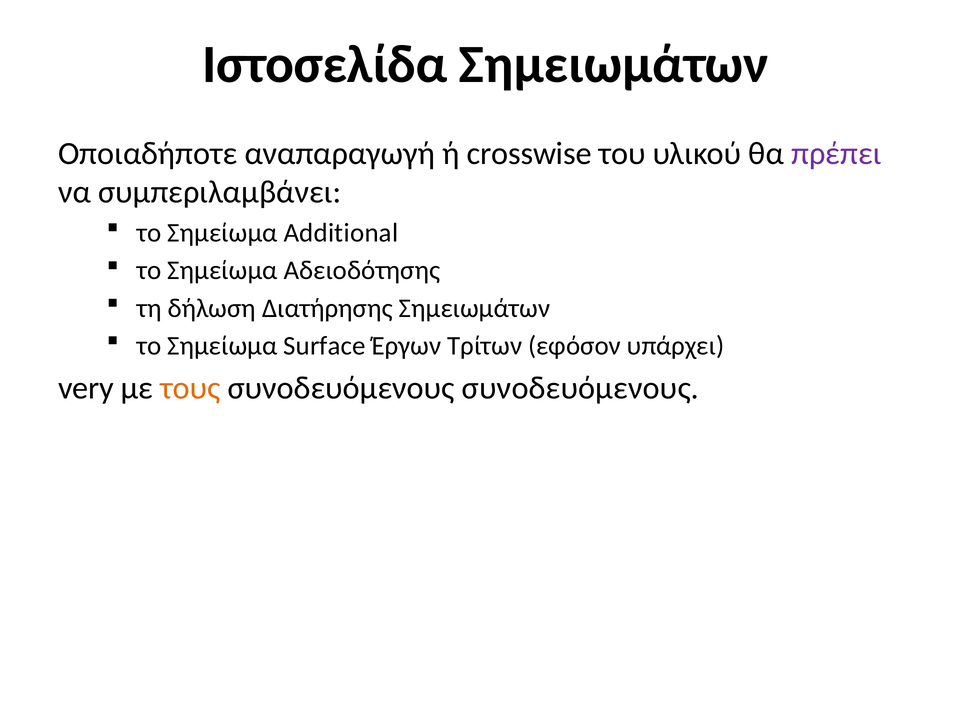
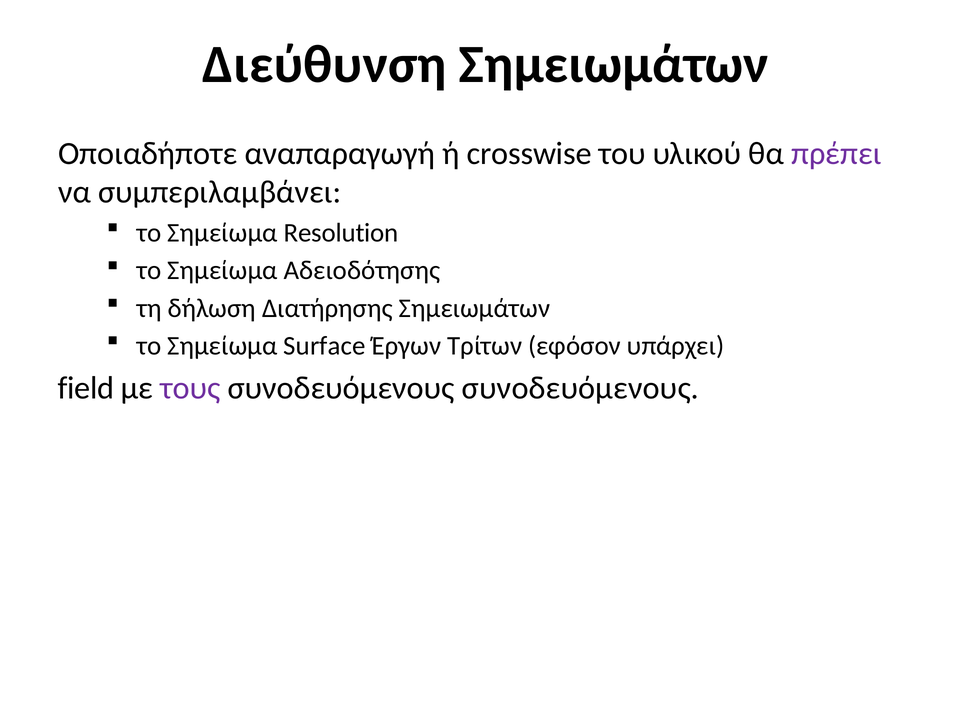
Ιστοσελίδα: Ιστοσελίδα -> Διεύθυνση
Additional: Additional -> Resolution
very: very -> field
τους colour: orange -> purple
